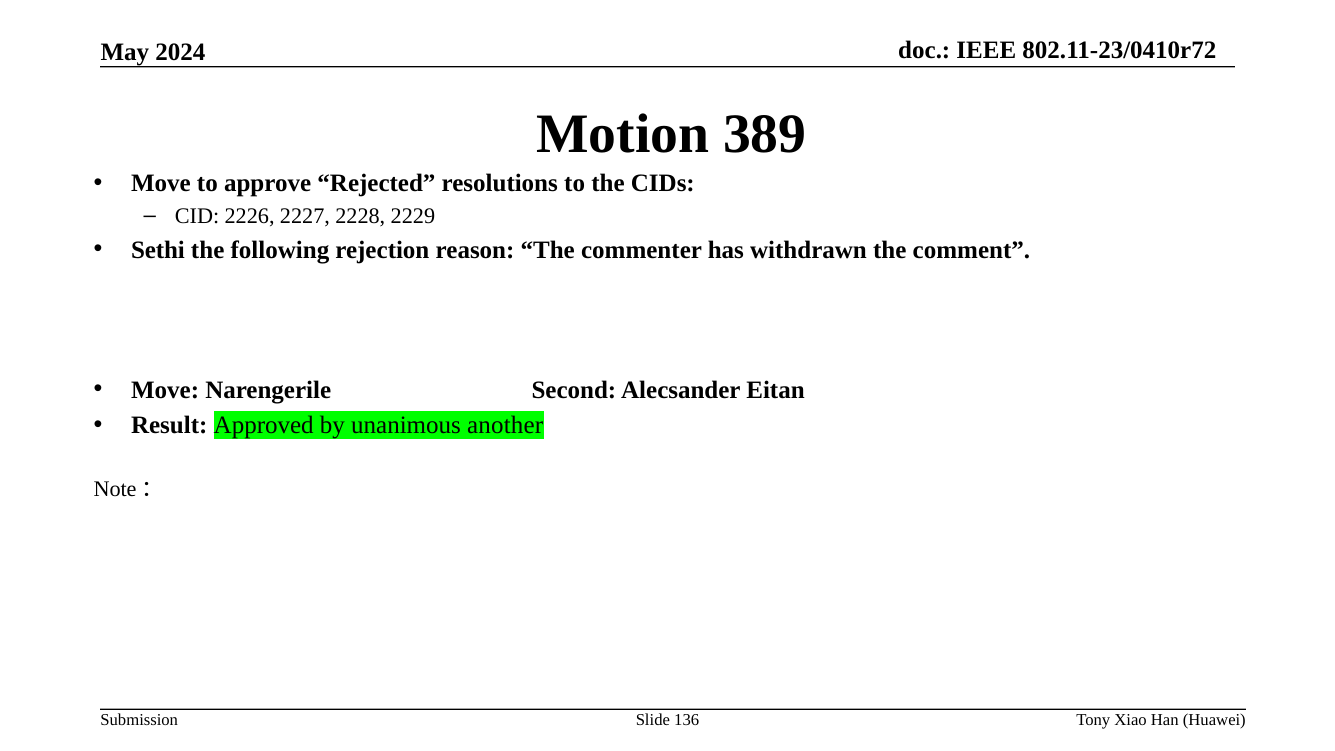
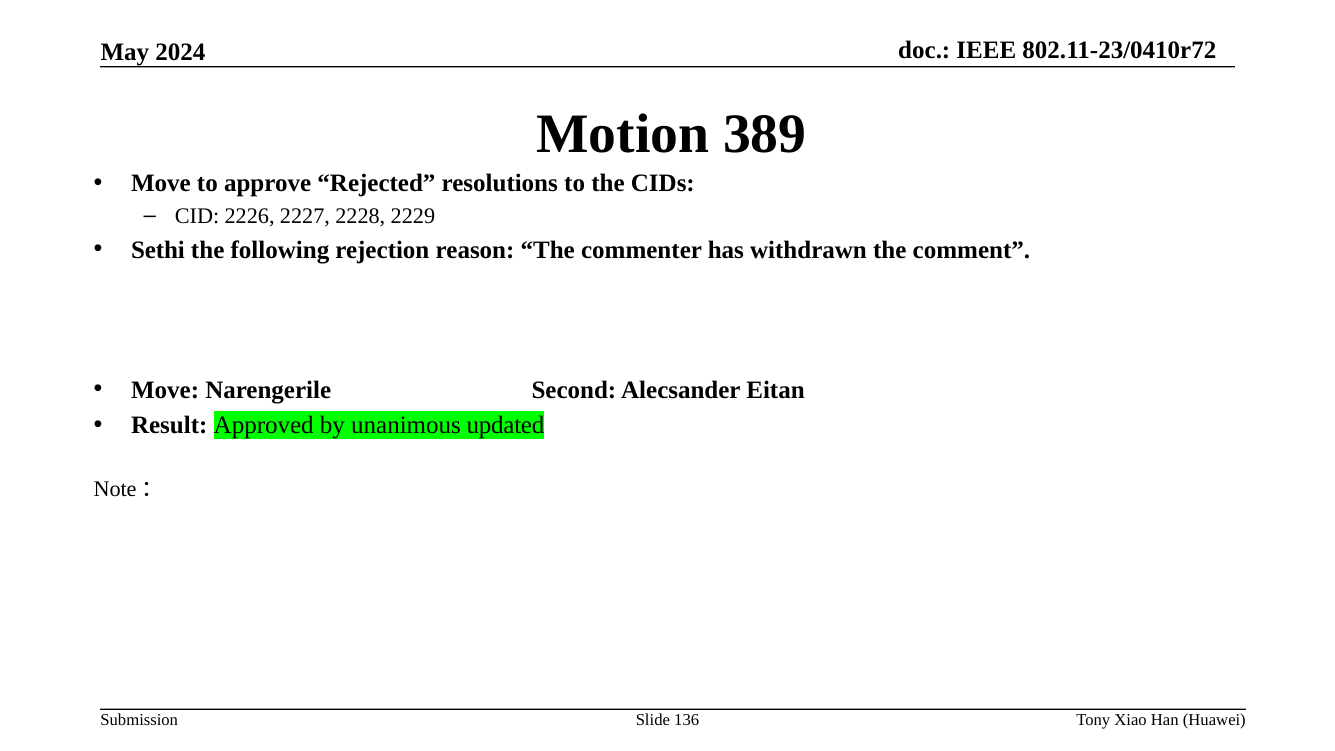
another: another -> updated
